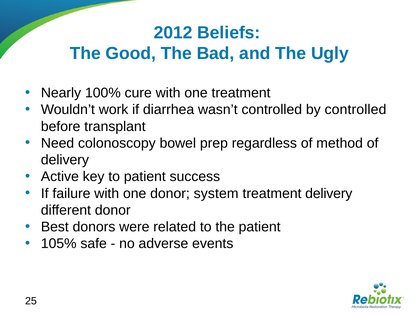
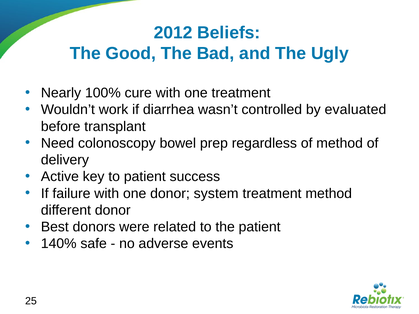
by controlled: controlled -> evaluated
treatment delivery: delivery -> method
105%: 105% -> 140%
